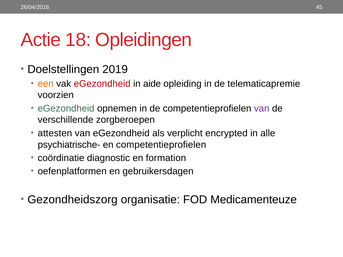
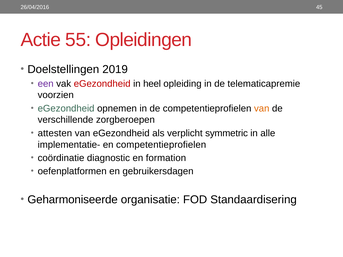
18: 18 -> 55
een colour: orange -> purple
aide: aide -> heel
van at (262, 109) colour: purple -> orange
encrypted: encrypted -> symmetric
psychiatrische-: psychiatrische- -> implementatie-
Gezondheidszorg: Gezondheidszorg -> Geharmoniseerde
Medicamenteuze: Medicamenteuze -> Standaardisering
